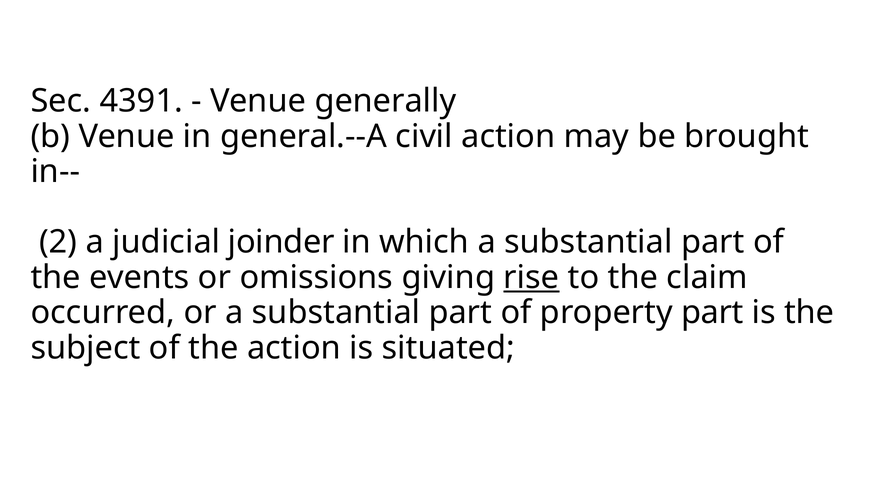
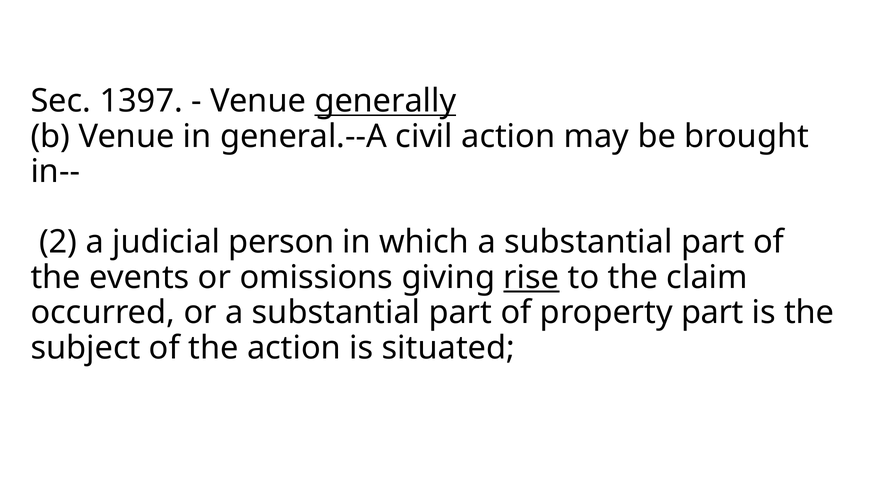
4391: 4391 -> 1397
generally underline: none -> present
joinder: joinder -> person
